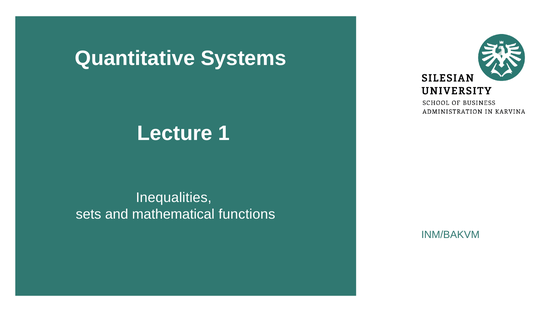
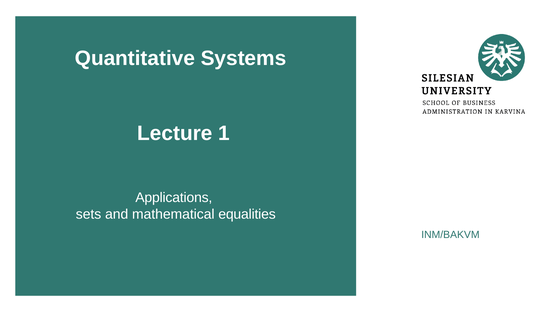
Inequalities: Inequalities -> Applications
functions: functions -> equalities
